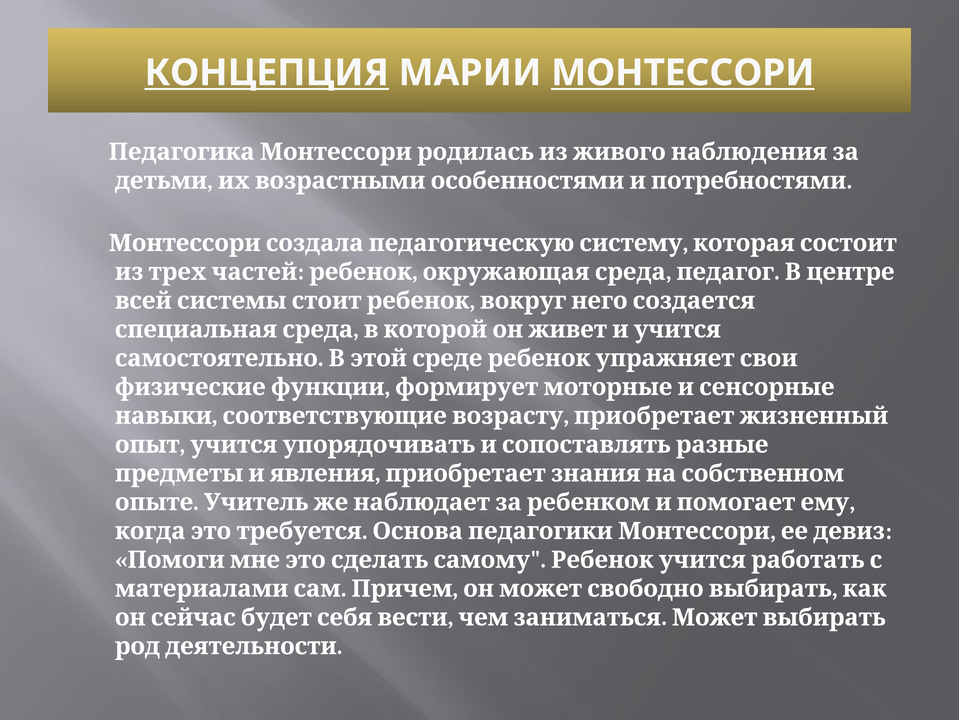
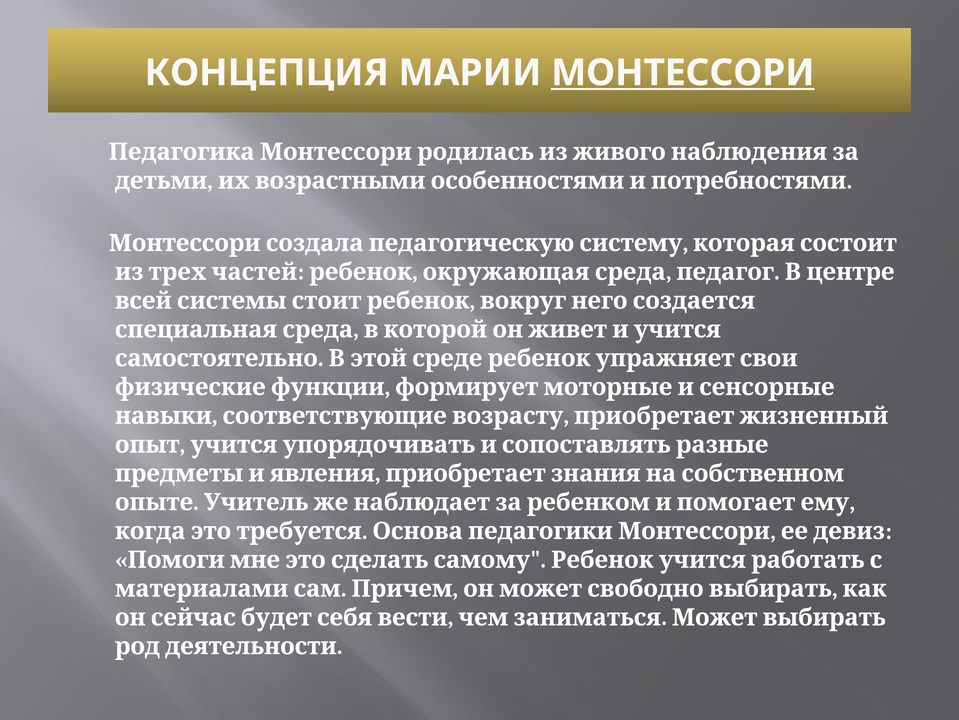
КОНЦЕПЦИЯ underline: present -> none
